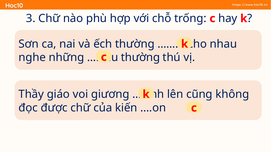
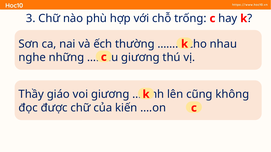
thường at (140, 58): thường -> giương
